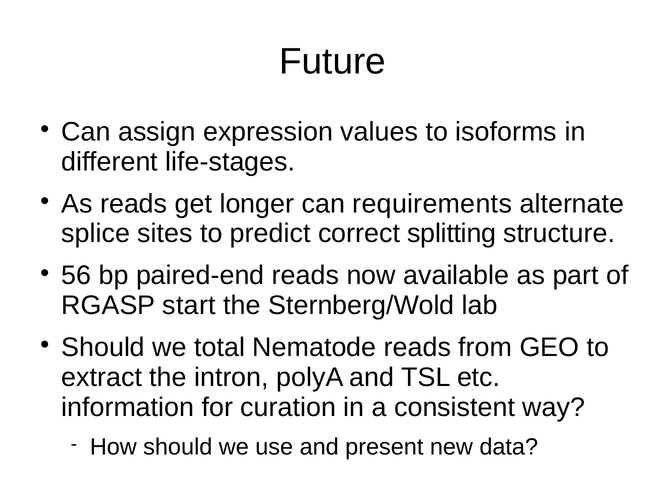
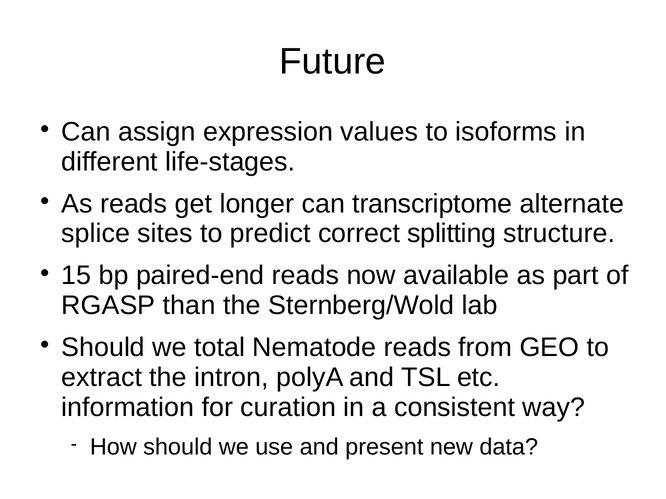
requirements: requirements -> transcriptome
56: 56 -> 15
start: start -> than
